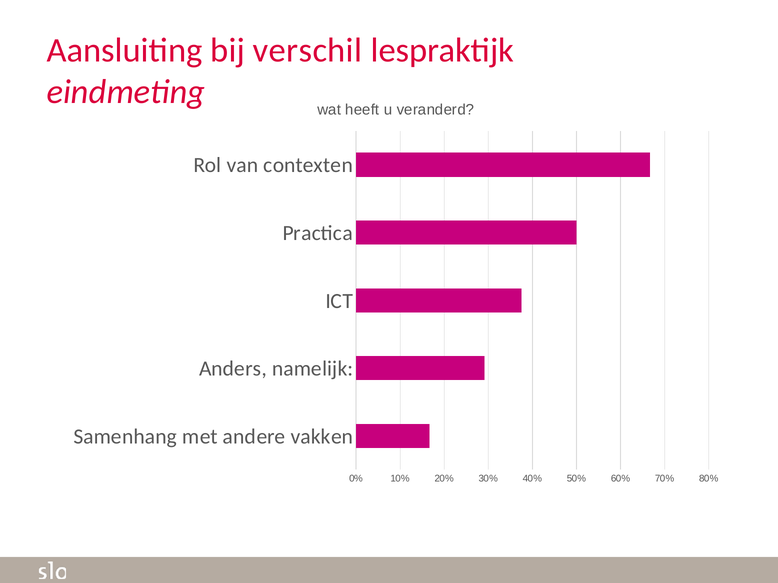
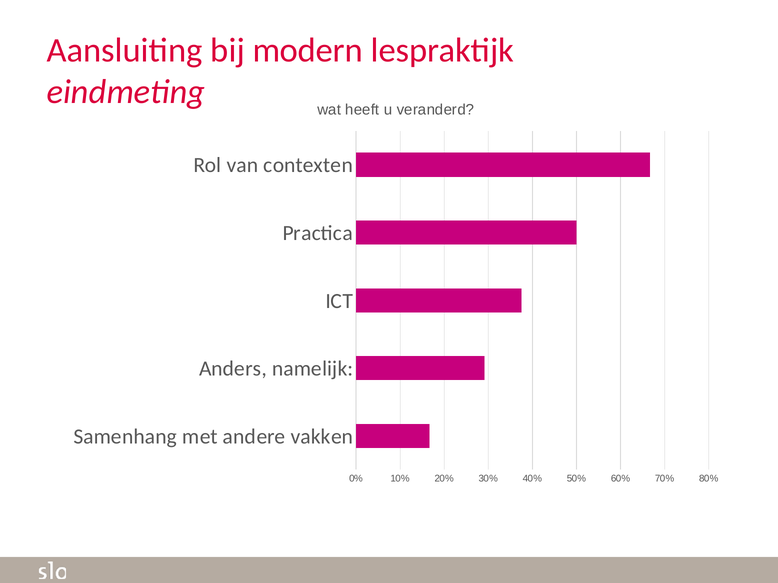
verschil: verschil -> modern
